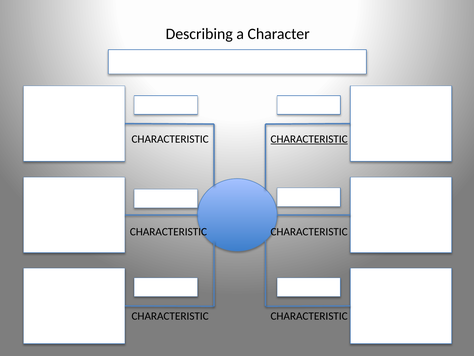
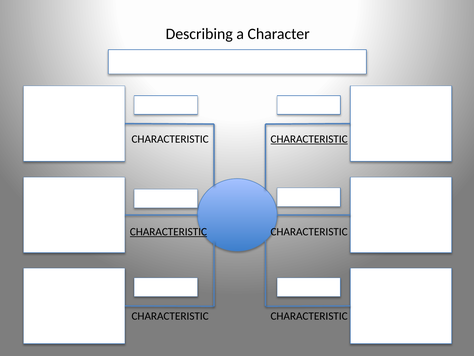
CHARACTERISTIC at (168, 232) underline: none -> present
